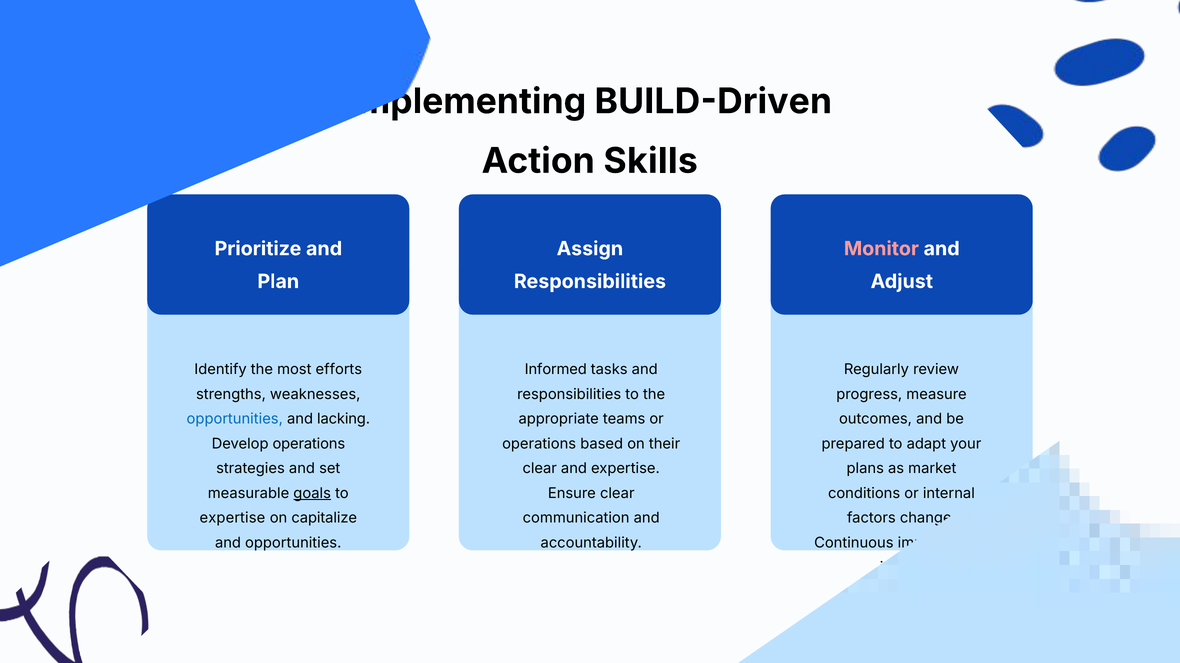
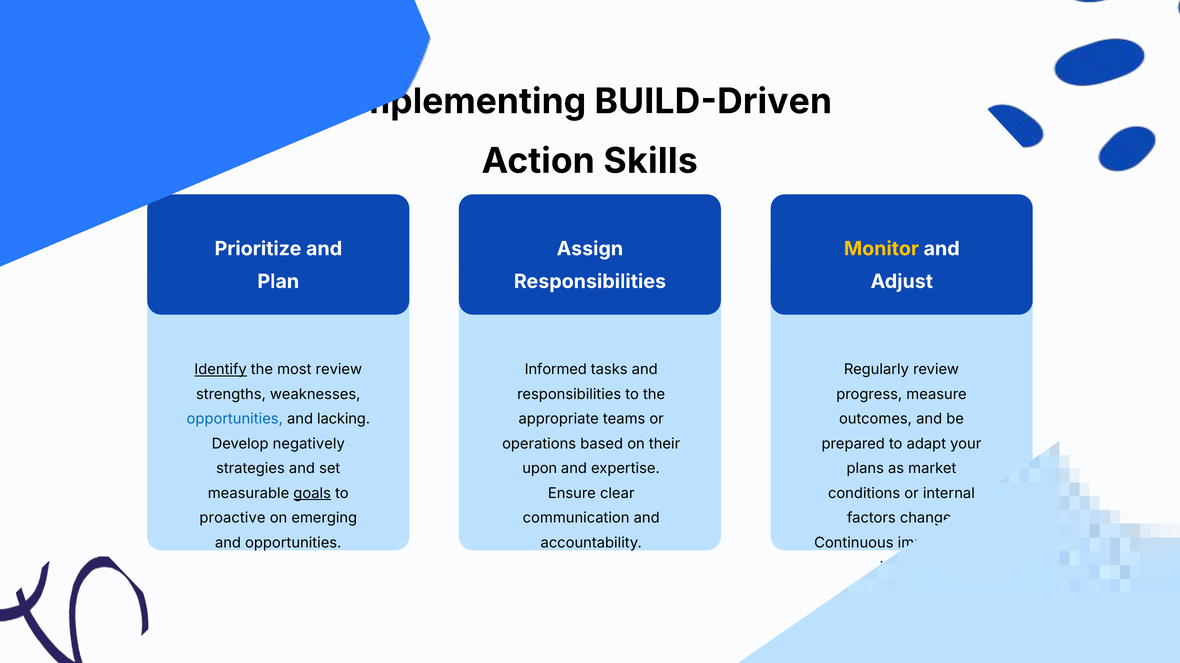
Monitor colour: pink -> yellow
Identify underline: none -> present
most efforts: efforts -> review
Develop operations: operations -> negatively
clear at (540, 469): clear -> upon
expertise at (232, 519): expertise -> proactive
capitalize: capitalize -> emerging
